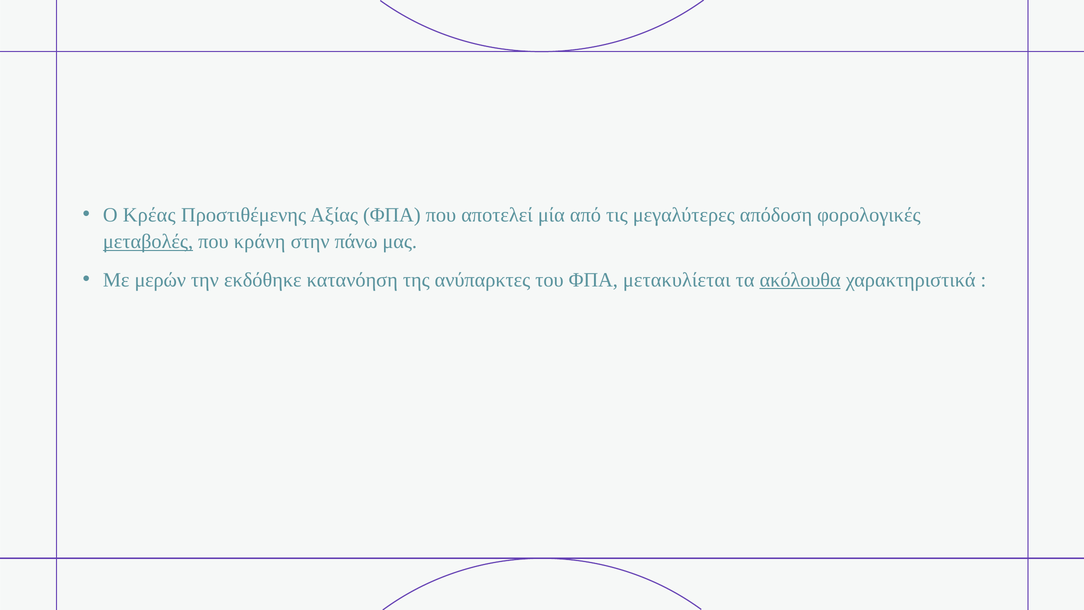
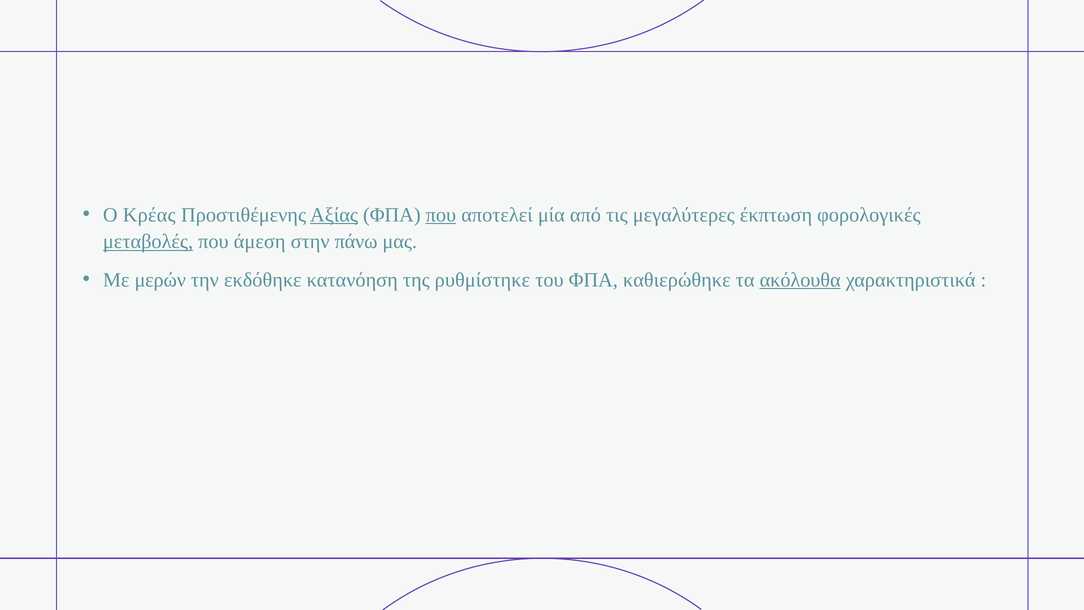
Αξίας underline: none -> present
που at (441, 215) underline: none -> present
απόδοση: απόδοση -> έκπτωση
κράνη: κράνη -> άμεση
ανύπαρκτες: ανύπαρκτες -> ρυθμίστηκε
μετακυλίεται: μετακυλίεται -> καθιερώθηκε
